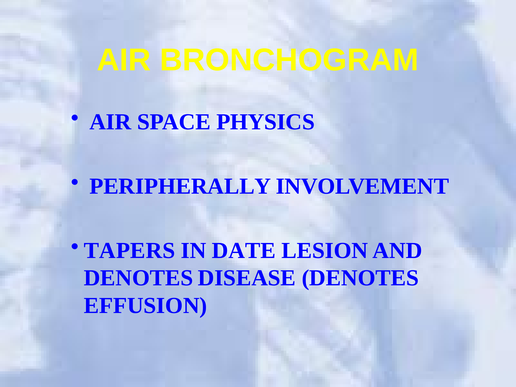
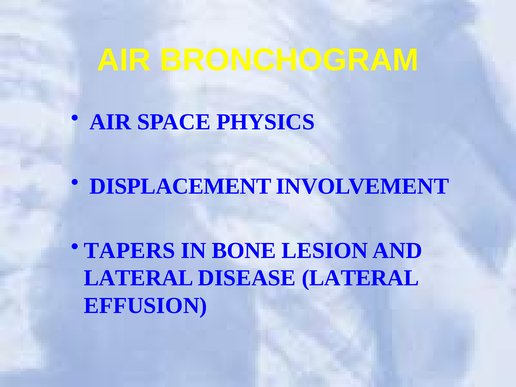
PERIPHERALLY: PERIPHERALLY -> DISPLACEMENT
DATE: DATE -> BONE
DENOTES at (138, 278): DENOTES -> LATERAL
DISEASE DENOTES: DENOTES -> LATERAL
